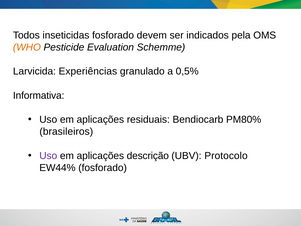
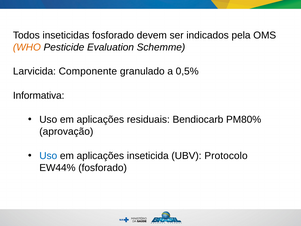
Experiências: Experiências -> Componente
brasileiros: brasileiros -> aprovação
Uso at (48, 156) colour: purple -> blue
descrição: descrição -> inseticida
